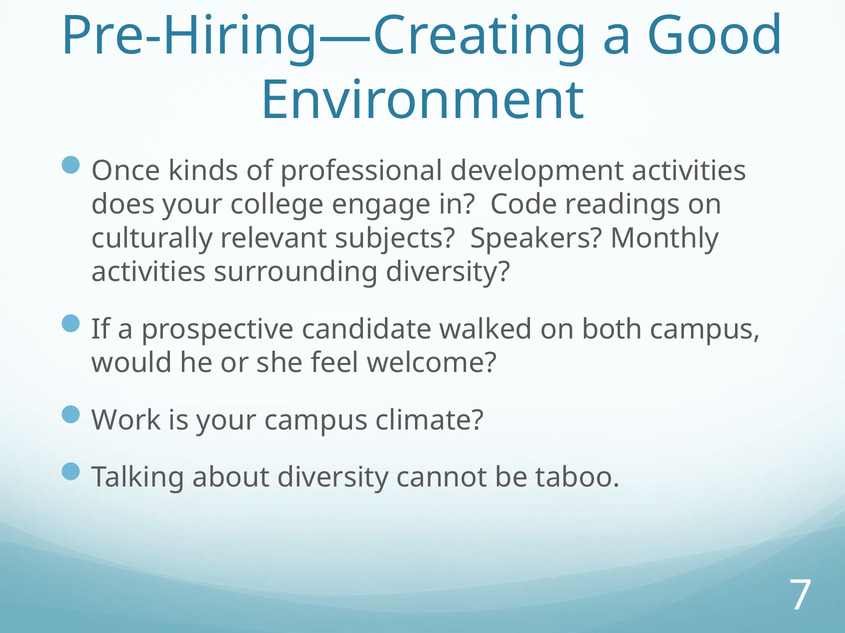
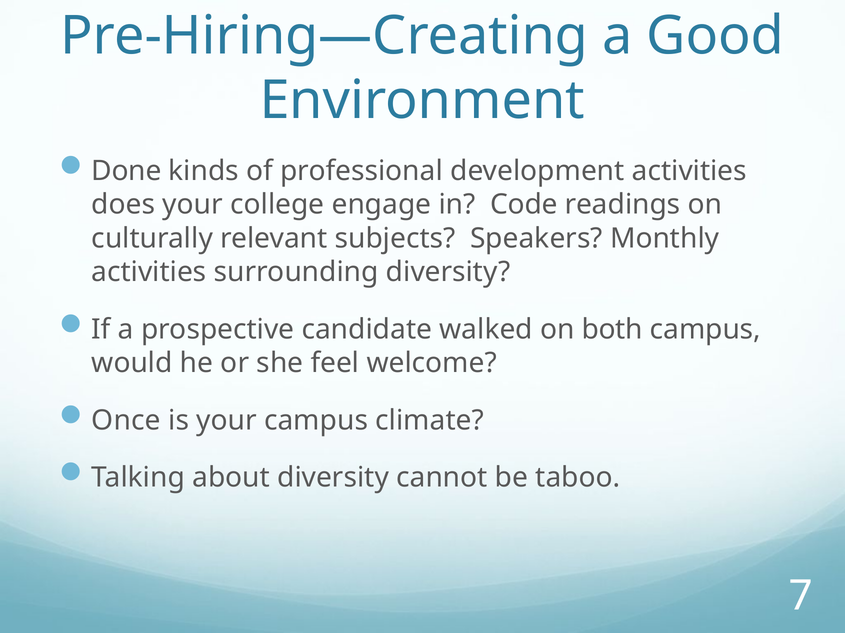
Once: Once -> Done
Work: Work -> Once
